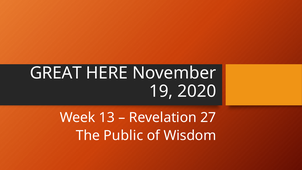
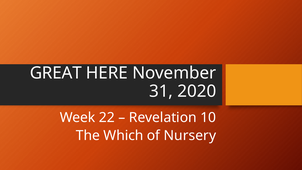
19: 19 -> 31
13: 13 -> 22
27: 27 -> 10
Public: Public -> Which
Wisdom: Wisdom -> Nursery
